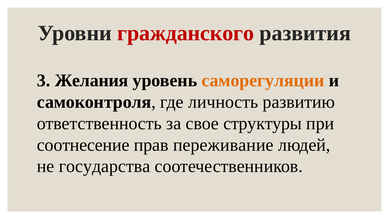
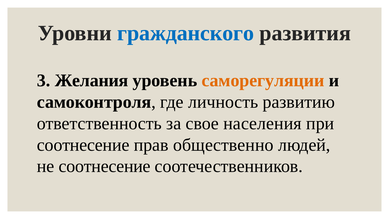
гражданского colour: red -> blue
структуры: структуры -> населения
переживание: переживание -> общественно
не государства: государства -> соотнесение
